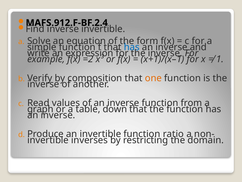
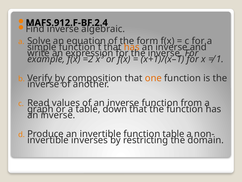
invertible at (103, 29): invertible -> algebraic
has at (132, 47) colour: blue -> orange
ratio at (173, 134): ratio -> table
